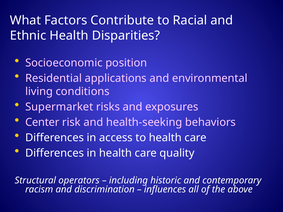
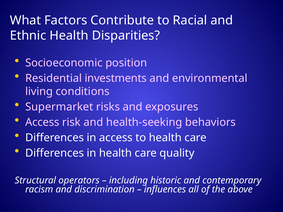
applications: applications -> investments
Center at (42, 123): Center -> Access
